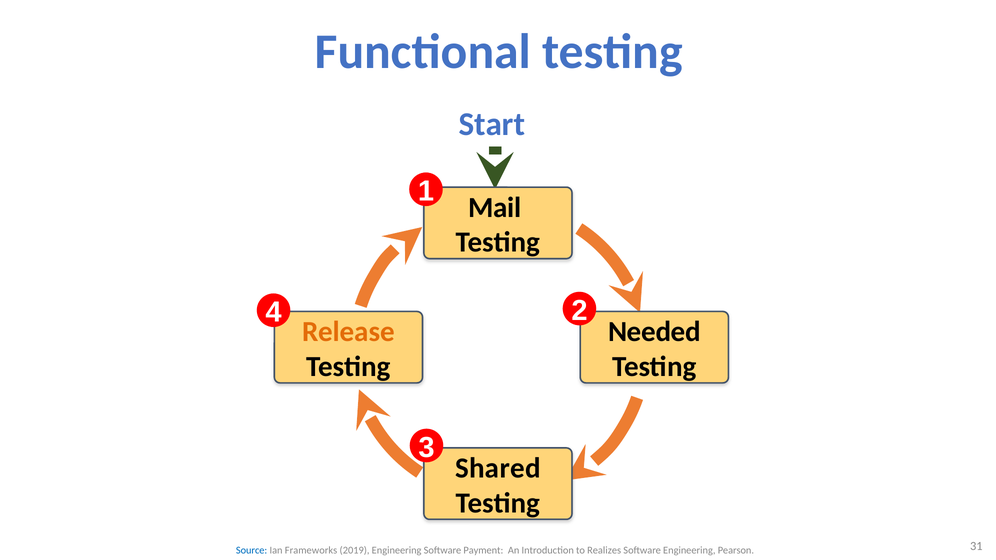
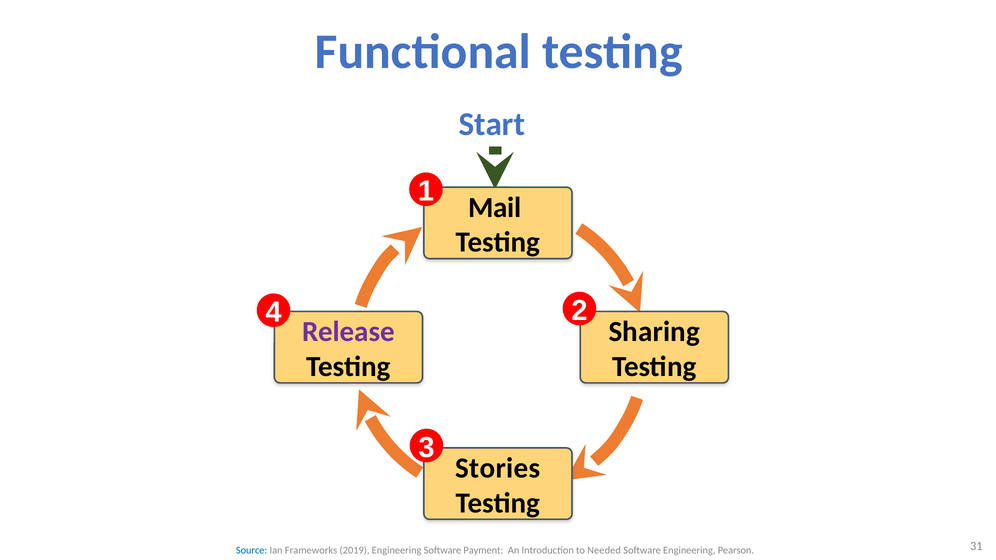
Release colour: orange -> purple
Needed: Needed -> Sharing
Shared: Shared -> Stories
Realizes: Realizes -> Needed
